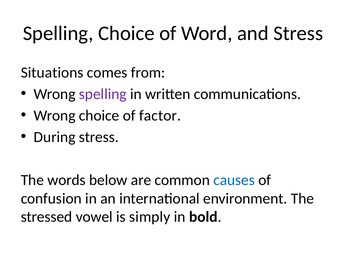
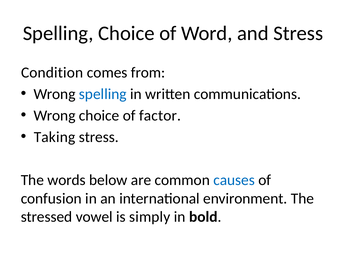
Situations: Situations -> Condition
spelling at (103, 94) colour: purple -> blue
During: During -> Taking
